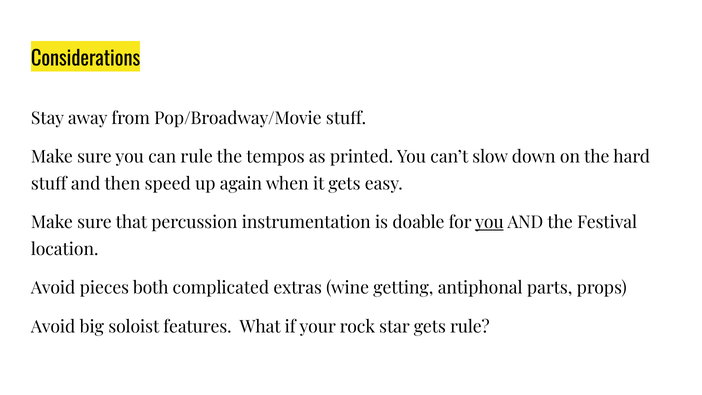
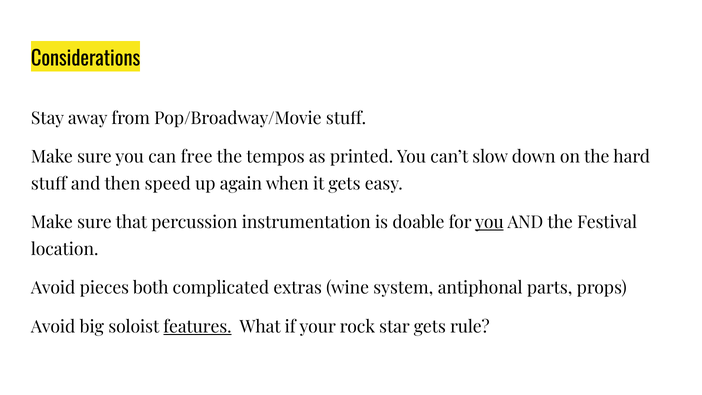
can rule: rule -> free
getting: getting -> system
features underline: none -> present
